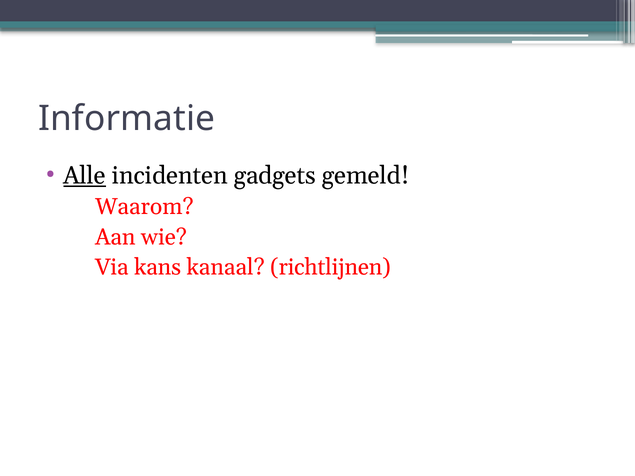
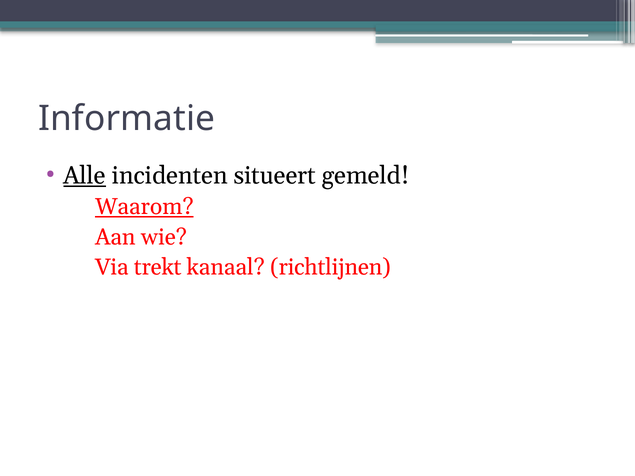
gadgets: gadgets -> situeert
Waarom underline: none -> present
kans: kans -> trekt
